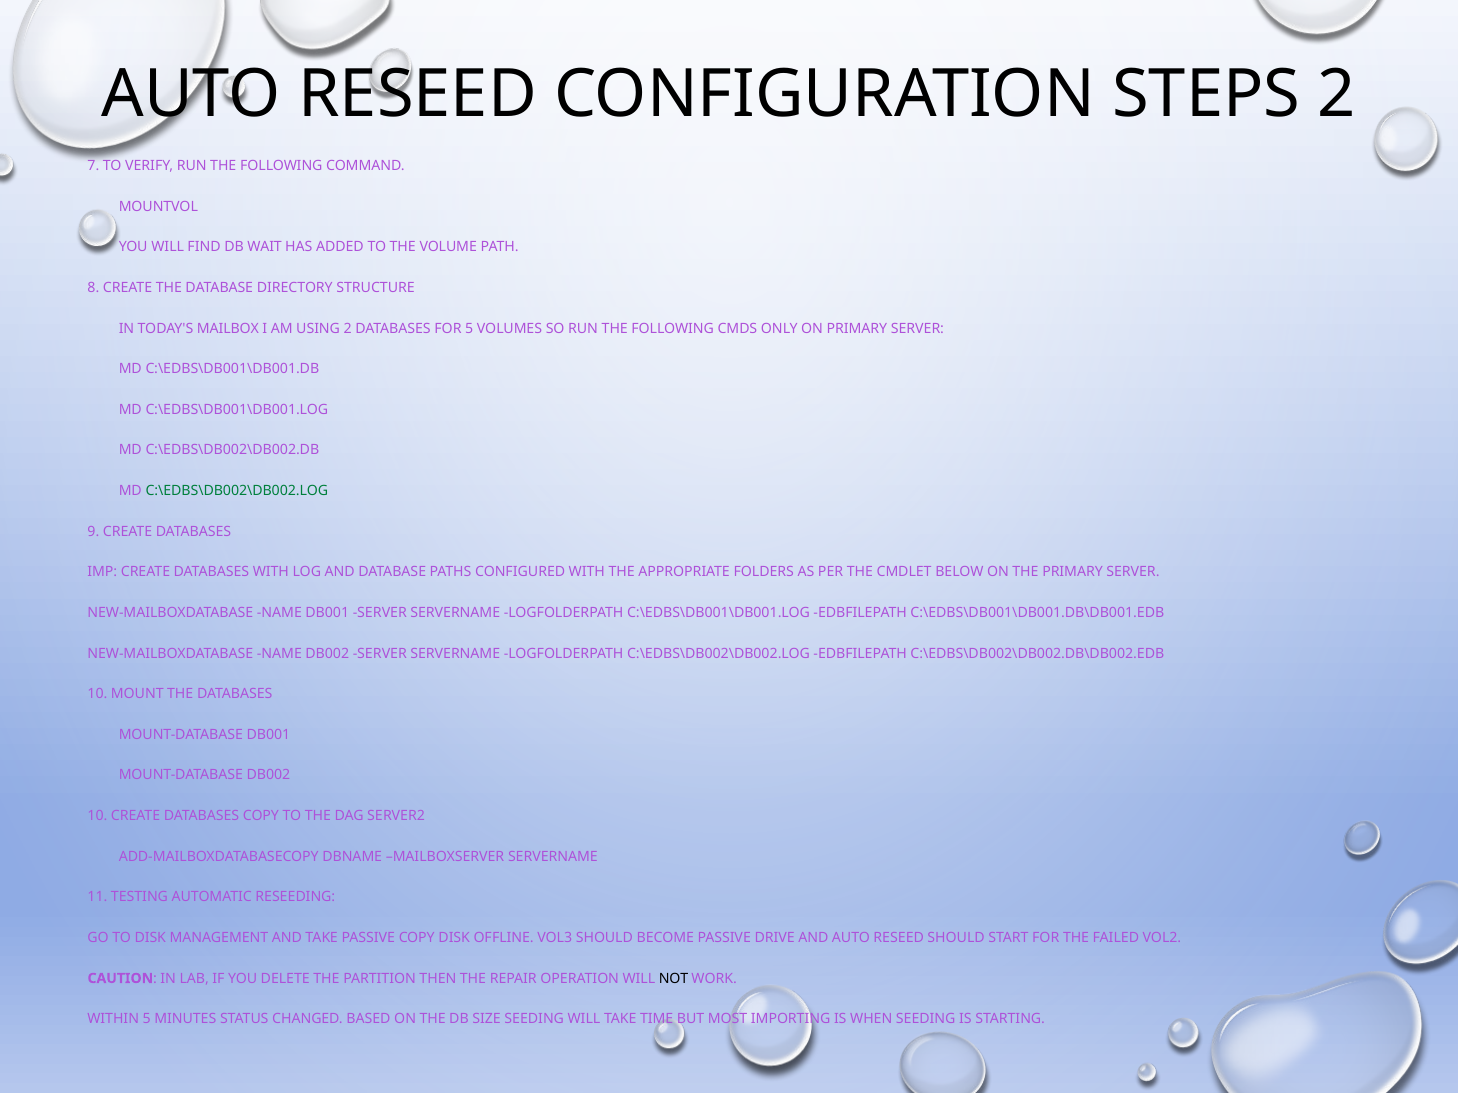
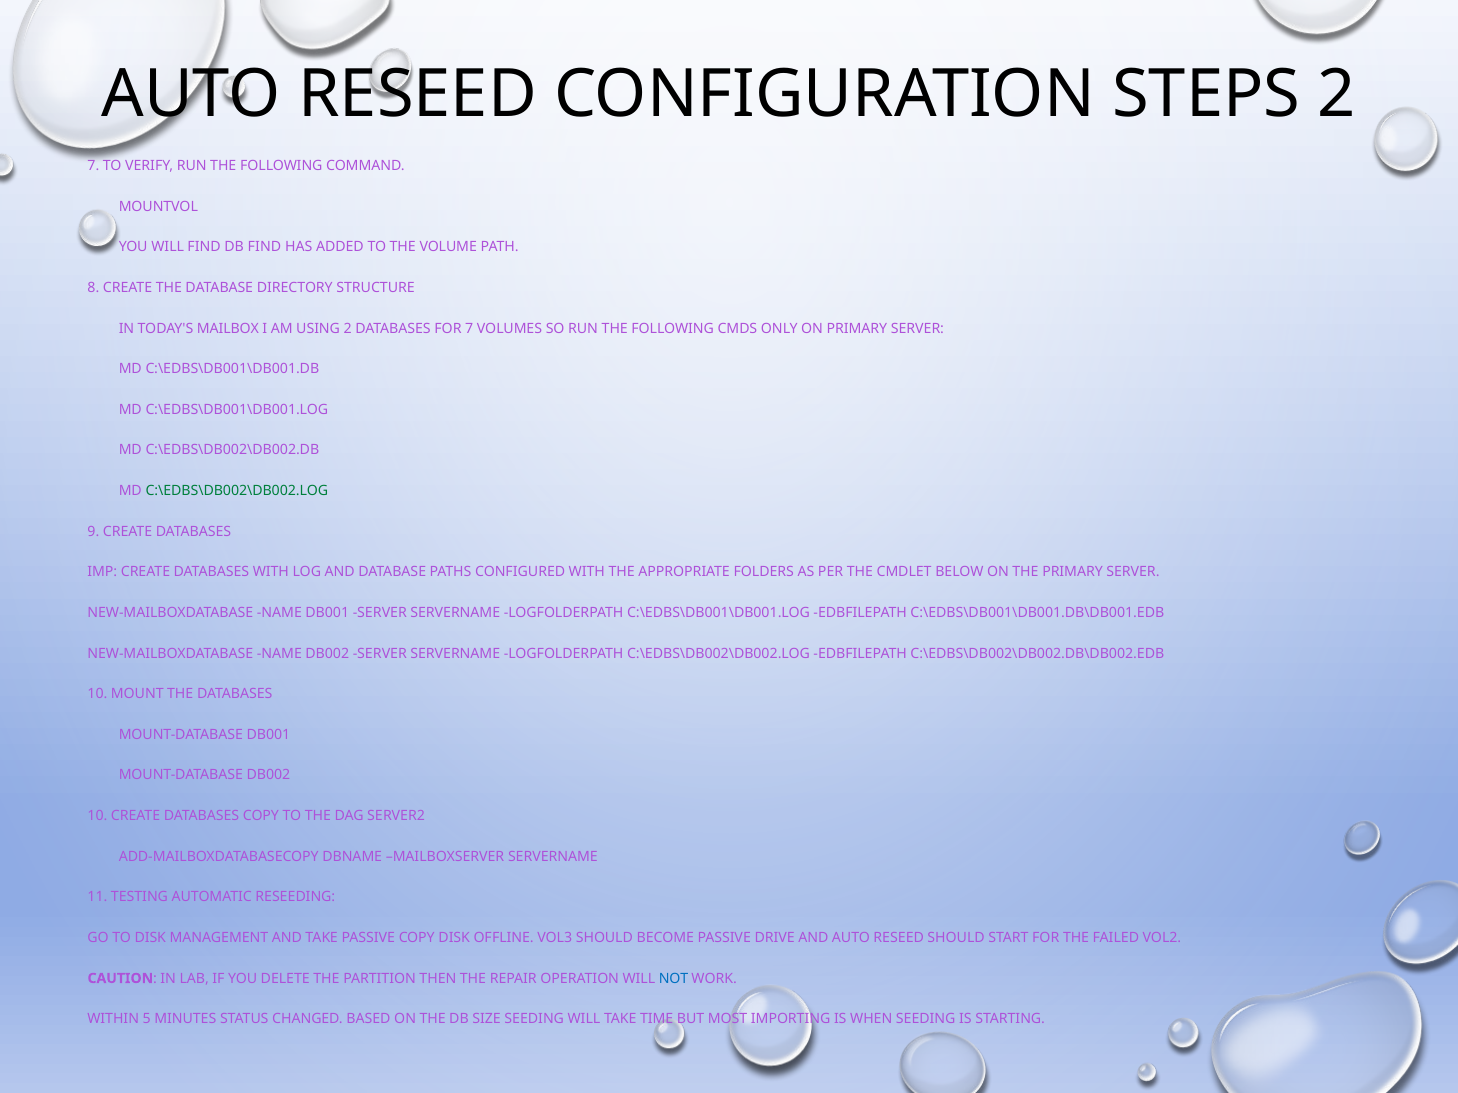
DB WAIT: WAIT -> FIND
FOR 5: 5 -> 7
NOT colour: black -> blue
